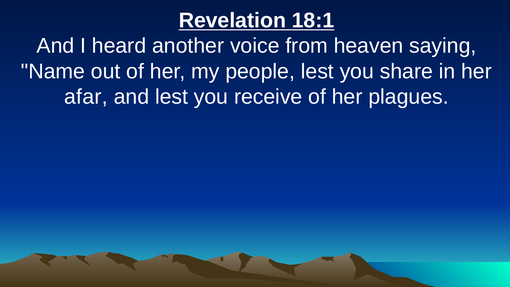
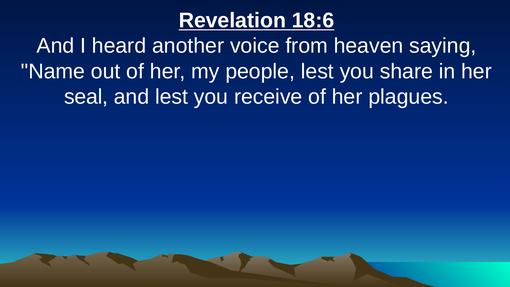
18:1: 18:1 -> 18:6
afar: afar -> seal
